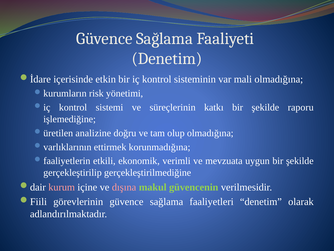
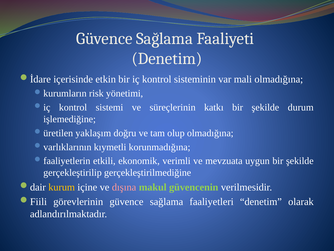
raporu: raporu -> durum
analizine: analizine -> yaklaşım
ettirmek: ettirmek -> kıymetli
kurum colour: pink -> yellow
